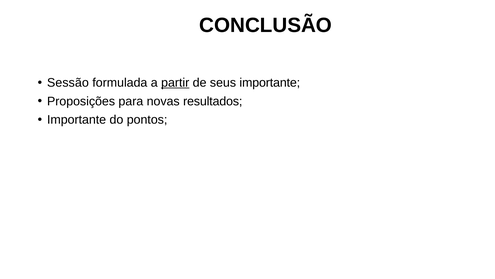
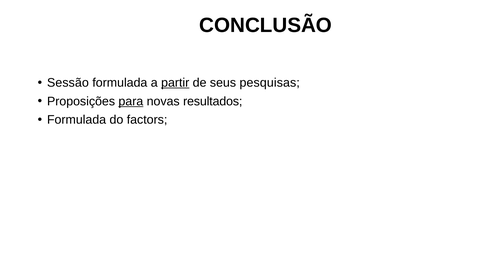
seus importante: importante -> pesquisas
para underline: none -> present
Importante at (77, 120): Importante -> Formulada
pontos: pontos -> factors
